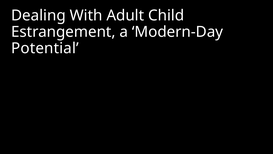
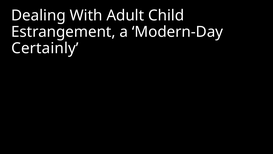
Potential: Potential -> Certainly
